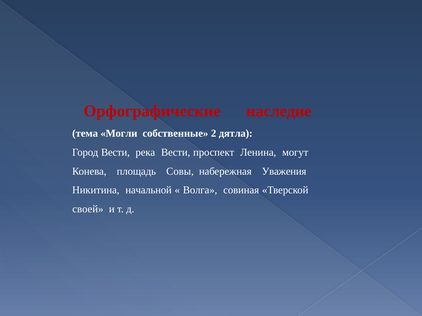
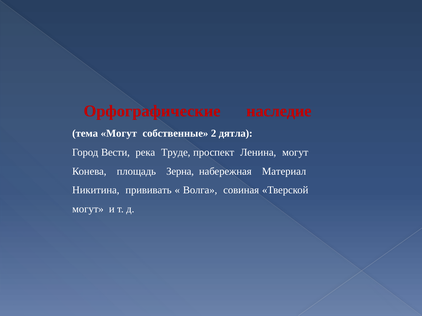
тема Могли: Могли -> Могут
река Вести: Вести -> Труде
Совы: Совы -> Зерна
Уважения: Уважения -> Материал
начальной: начальной -> прививать
своей at (88, 209): своей -> могут
